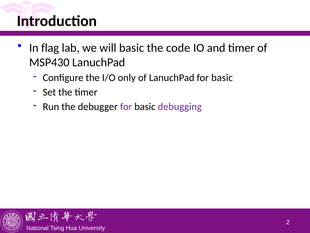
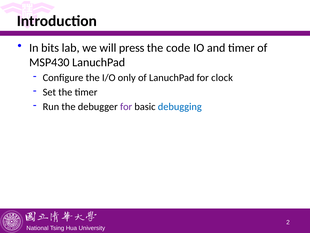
flag: flag -> bits
will basic: basic -> press
LanuchPad for basic: basic -> clock
debugging colour: purple -> blue
